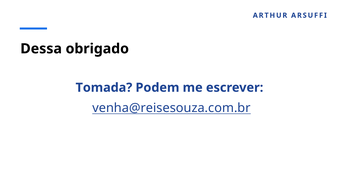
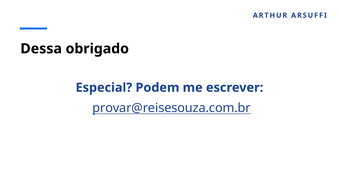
Tomada: Tomada -> Especial
venha@reisesouza.com.br: venha@reisesouza.com.br -> provar@reisesouza.com.br
